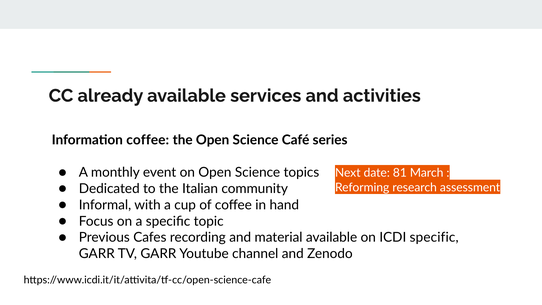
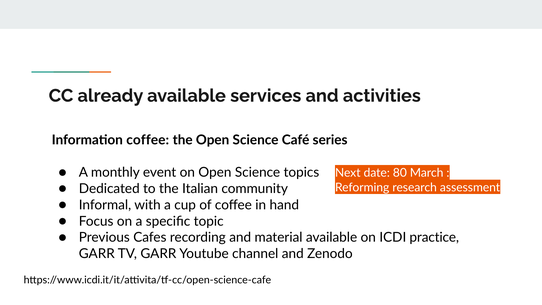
81: 81 -> 80
ICDI specific: specific -> practice
